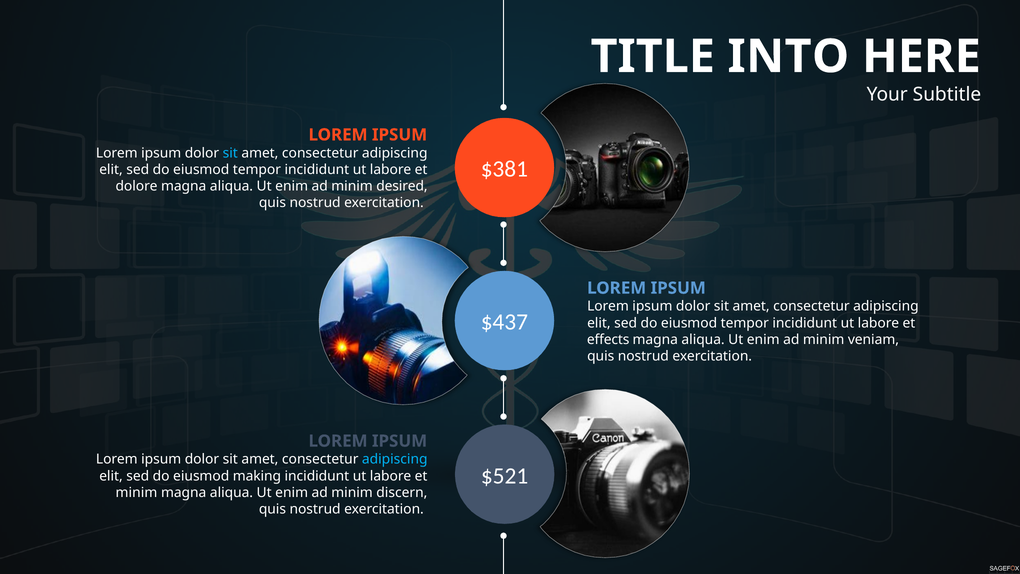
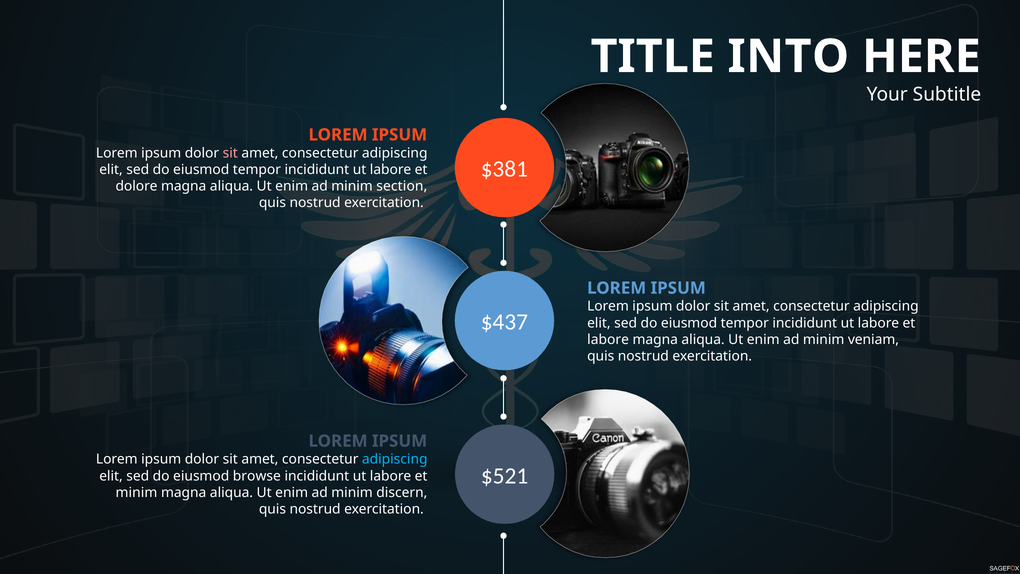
sit at (230, 153) colour: light blue -> pink
desired: desired -> section
effects at (608, 339): effects -> labore
making: making -> browse
